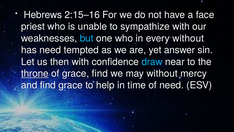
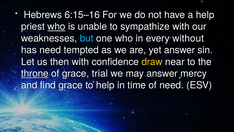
2:15–16: 2:15–16 -> 6:15–16
a face: face -> help
who at (56, 27) underline: none -> present
draw colour: light blue -> yellow
grace find: find -> trial
may without: without -> answer
